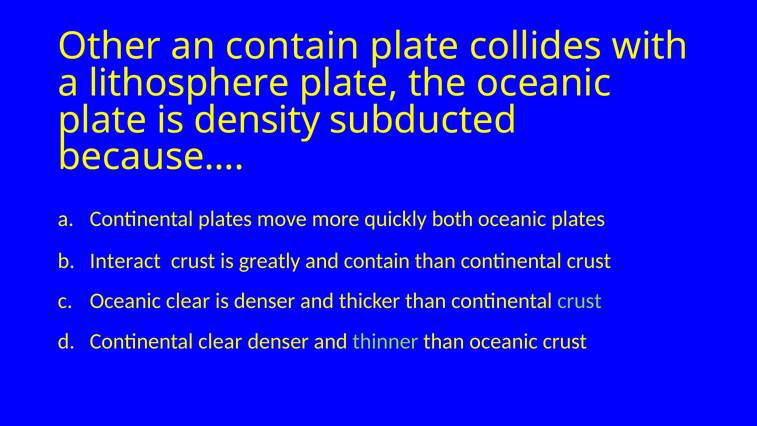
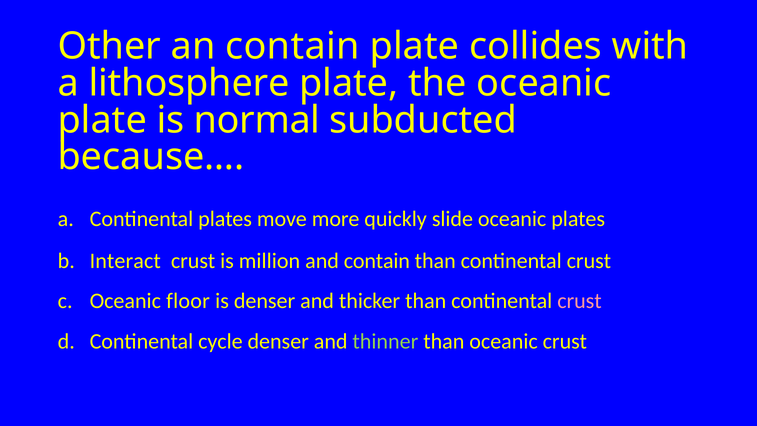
density: density -> normal
both: both -> slide
greatly: greatly -> million
Oceanic clear: clear -> floor
crust at (579, 301) colour: light green -> pink
Continental clear: clear -> cycle
